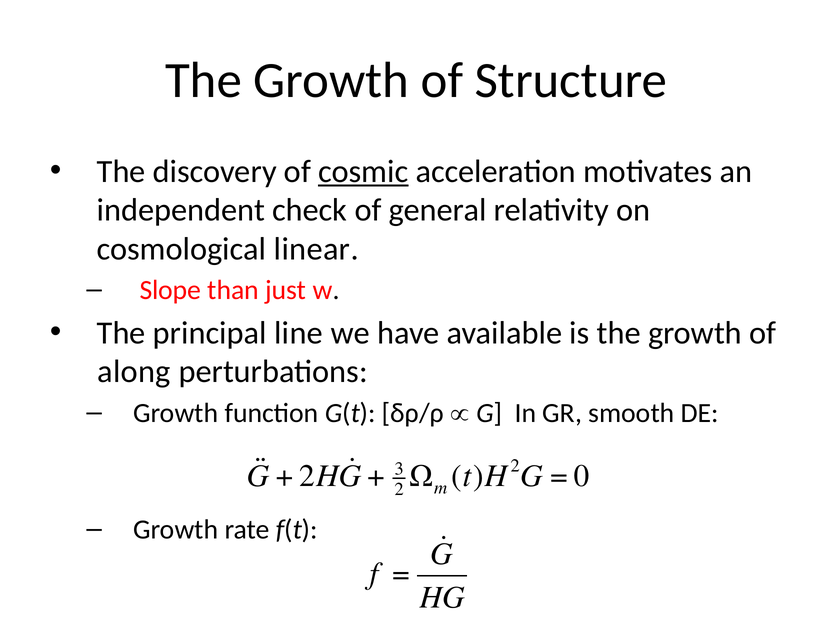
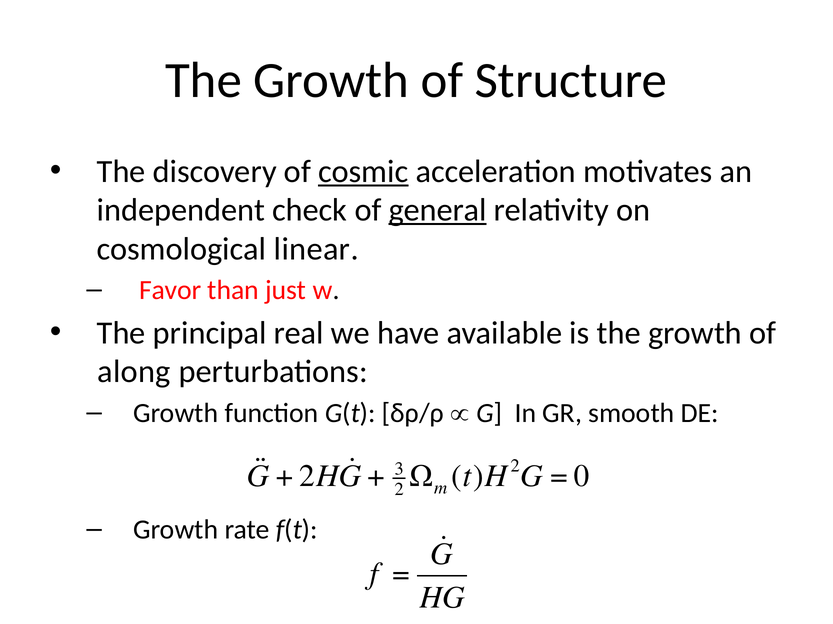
general underline: none -> present
Slope: Slope -> Favor
line: line -> real
